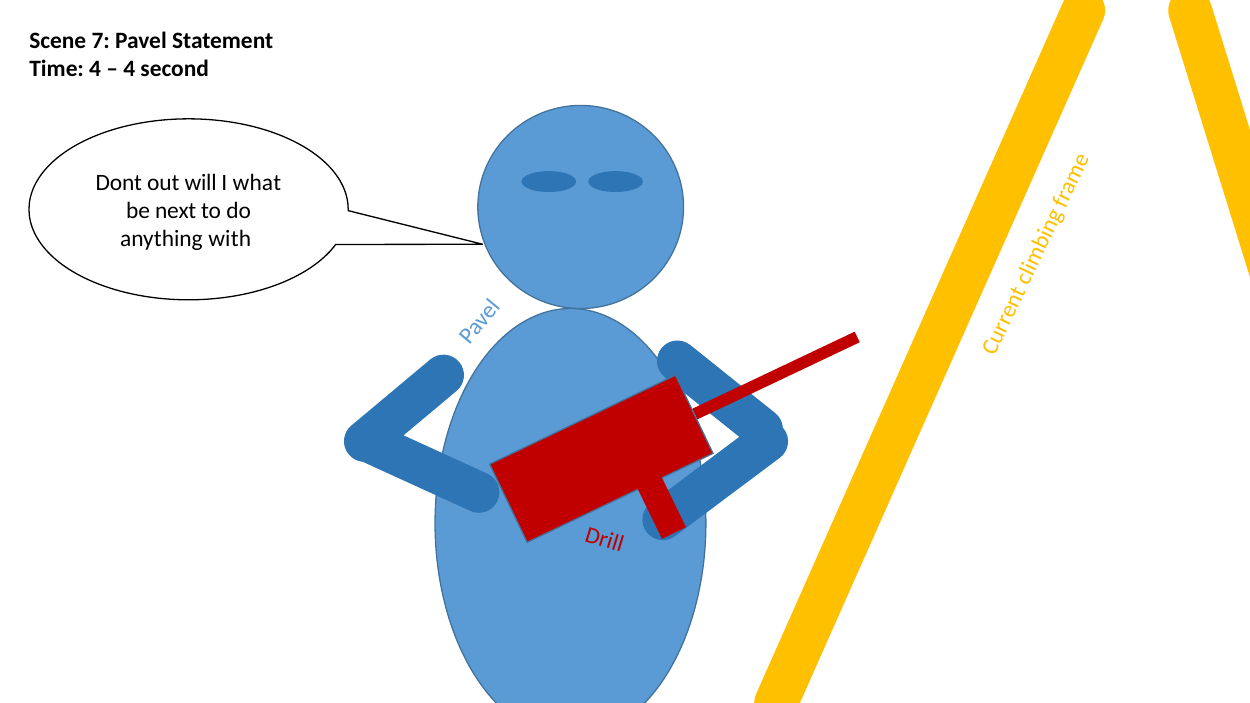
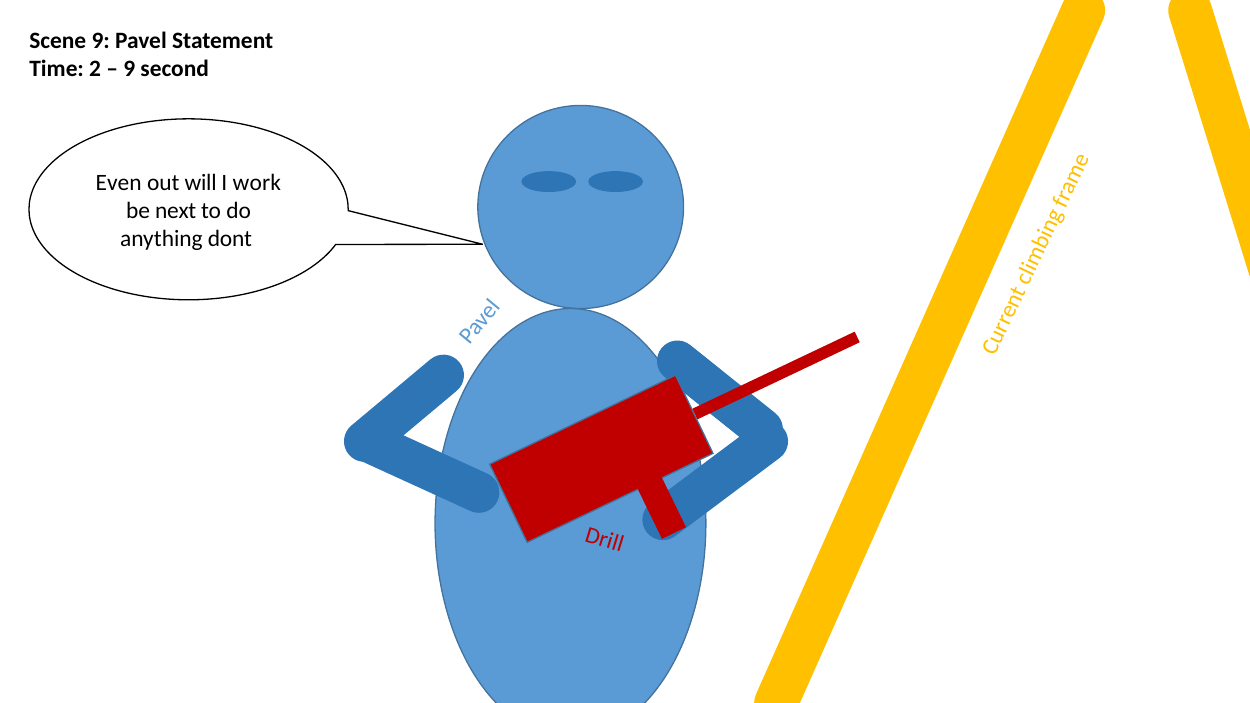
Scene 7: 7 -> 9
Time 4: 4 -> 2
4 at (129, 69): 4 -> 9
Dont: Dont -> Even
what: what -> work
with: with -> dont
